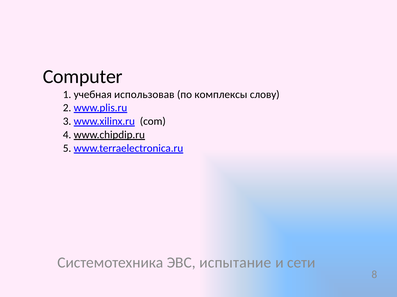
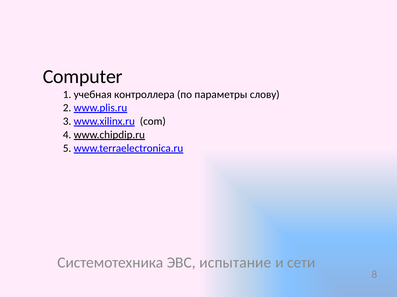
использовав: использовав -> контроллера
комплексы: комплексы -> параметры
